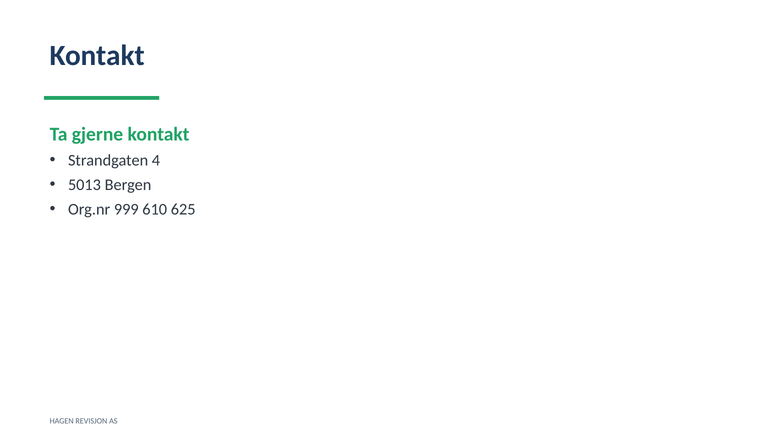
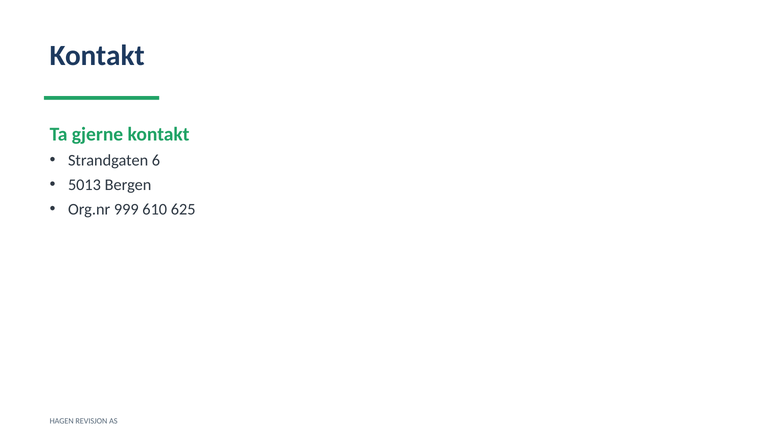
4: 4 -> 6
